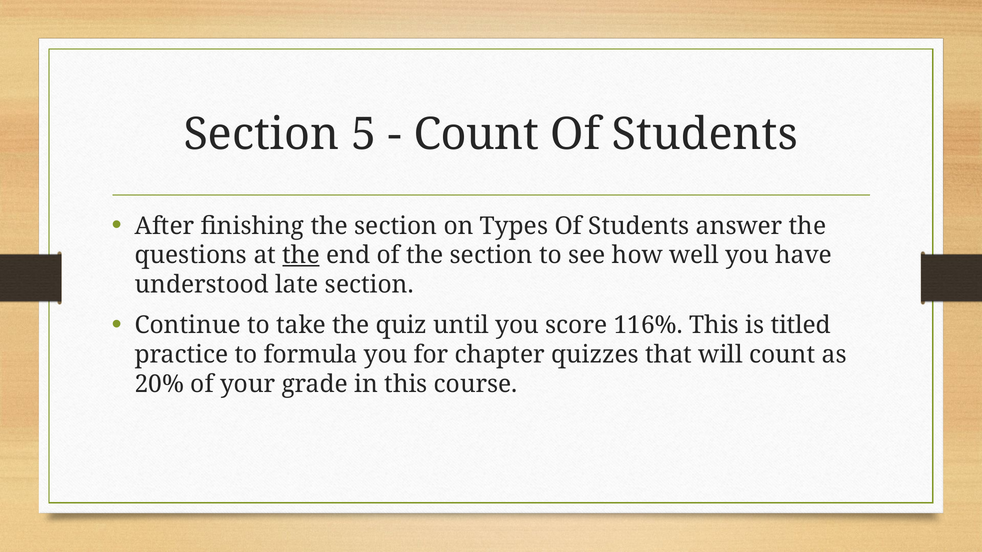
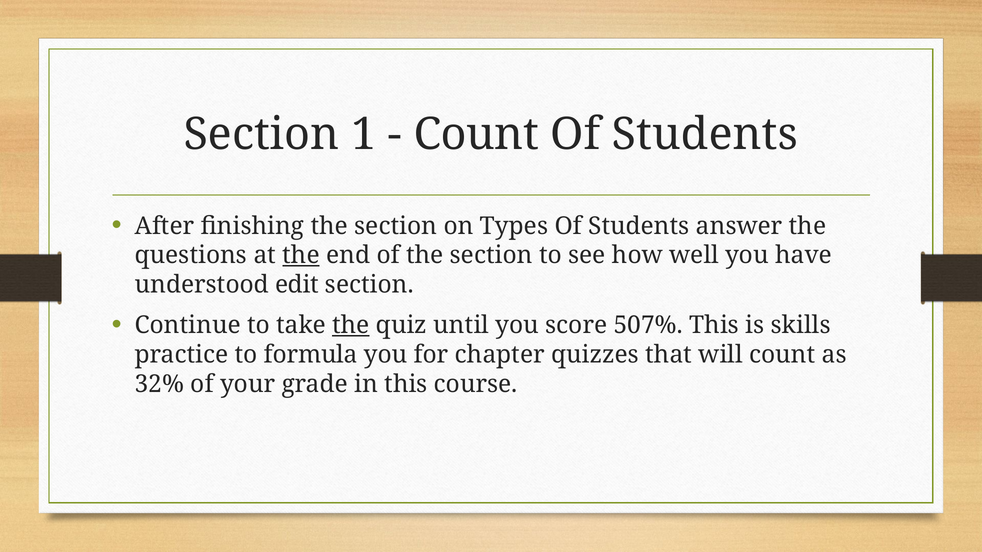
5: 5 -> 1
late: late -> edit
the at (351, 326) underline: none -> present
116%: 116% -> 507%
titled: titled -> skills
20%: 20% -> 32%
